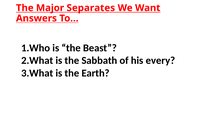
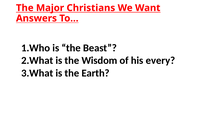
Separates: Separates -> Christians
Sabbath: Sabbath -> Wisdom
